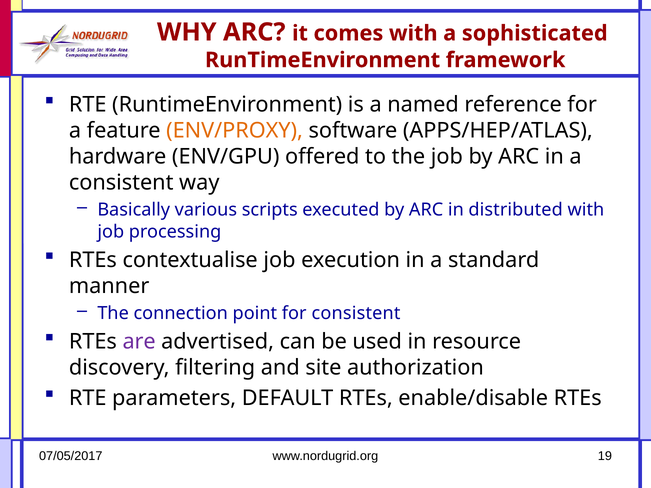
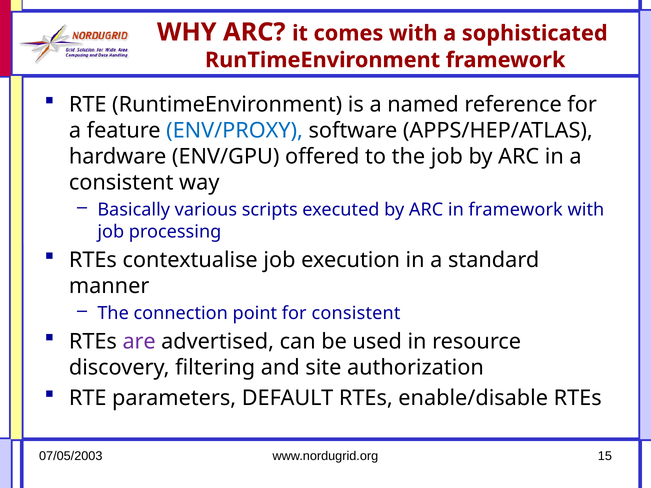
ENV/PROXY colour: orange -> blue
in distributed: distributed -> framework
07/05/2017: 07/05/2017 -> 07/05/2003
19: 19 -> 15
